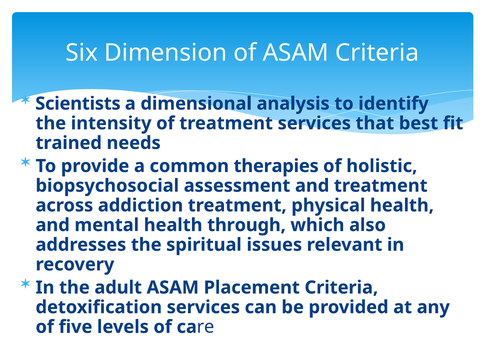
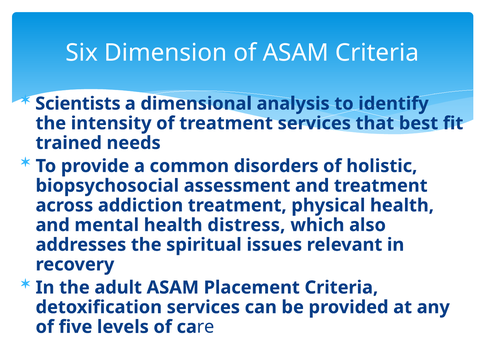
therapies: therapies -> disorders
through: through -> distress
